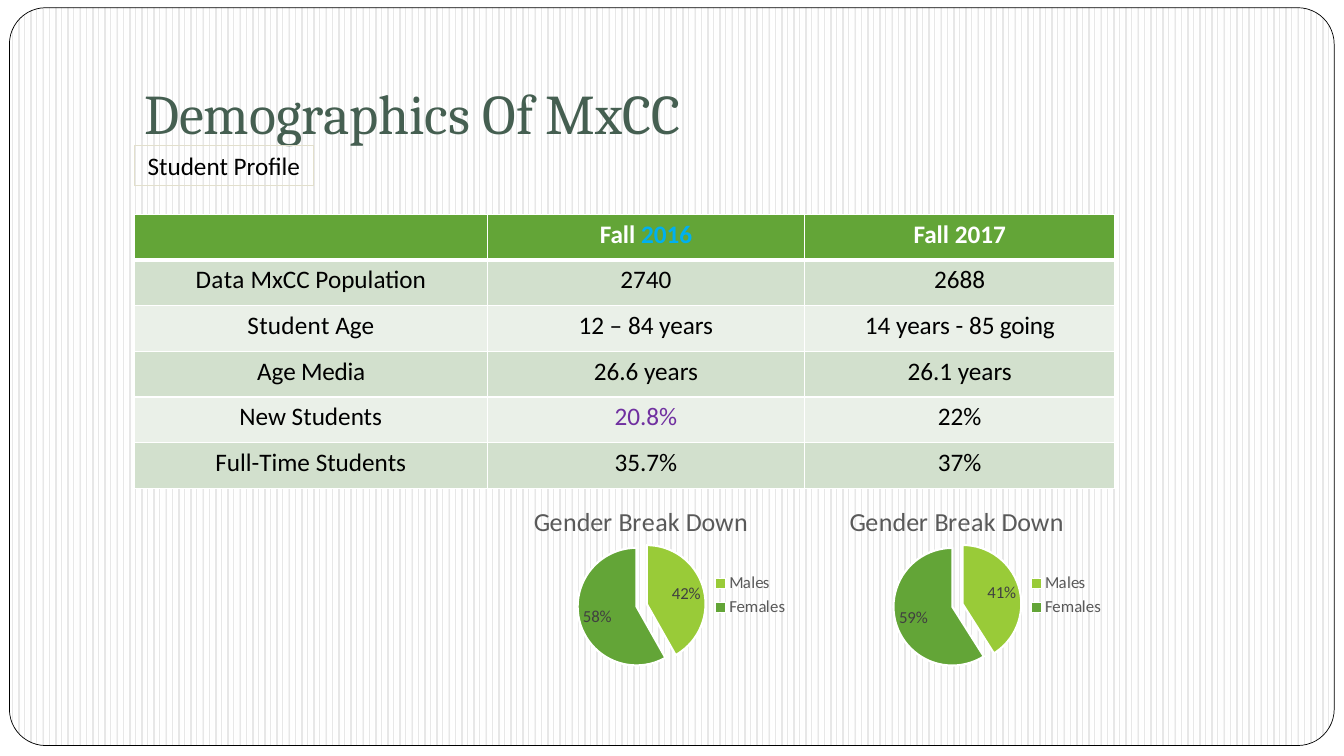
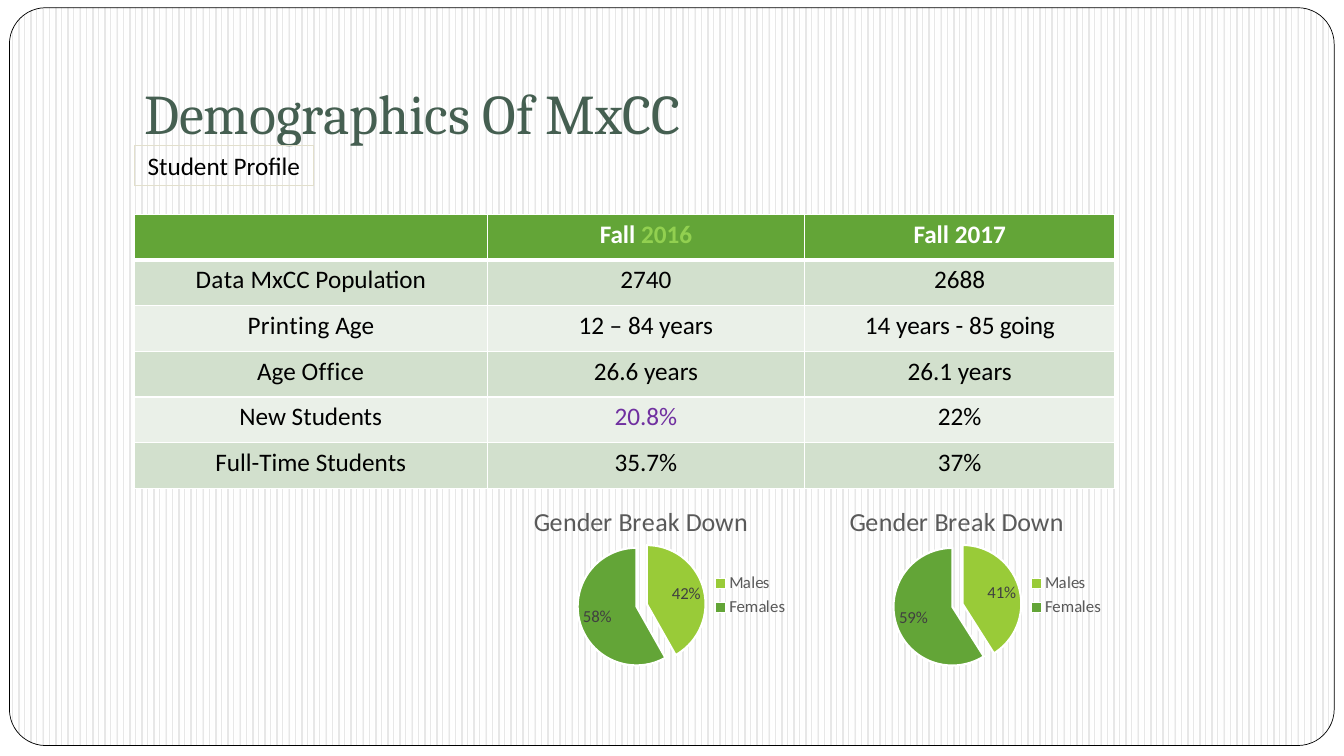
2016 colour: light blue -> light green
Student at (288, 326): Student -> Printing
Media: Media -> Office
